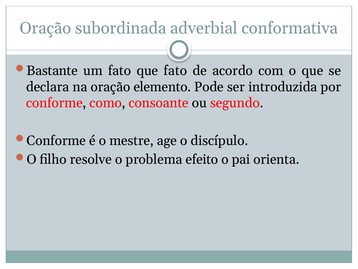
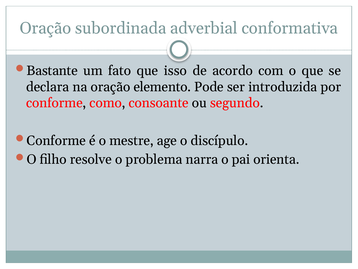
que fato: fato -> isso
efeito: efeito -> narra
